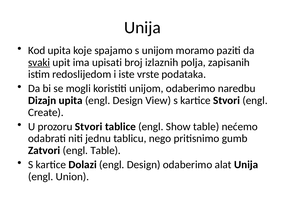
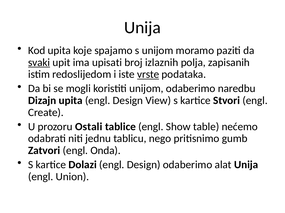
vrste underline: none -> present
prozoru Stvori: Stvori -> Ostali
engl Table: Table -> Onda
